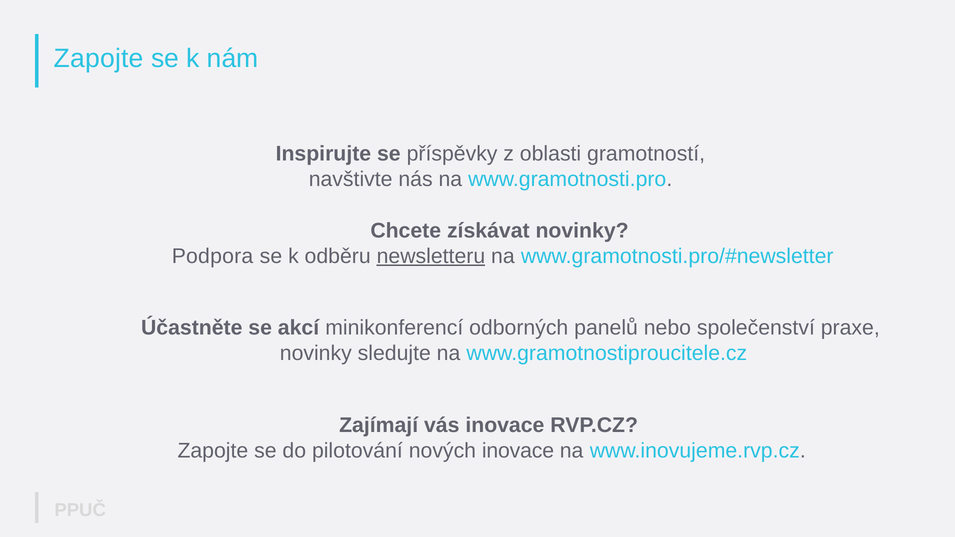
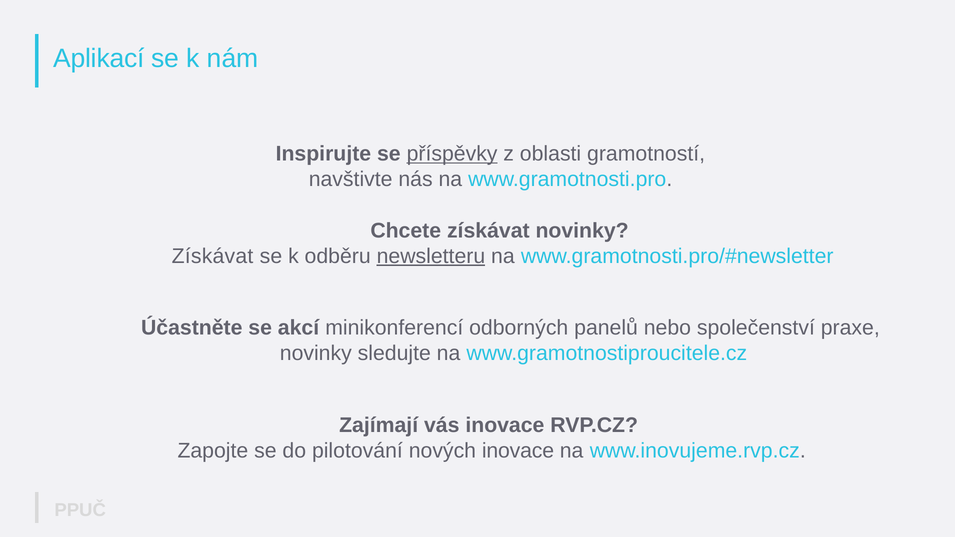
Zapojte at (99, 59): Zapojte -> Aplikací
příspěvky underline: none -> present
Podpora at (213, 256): Podpora -> Získávat
